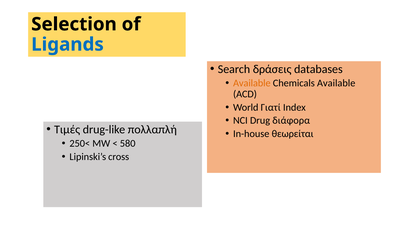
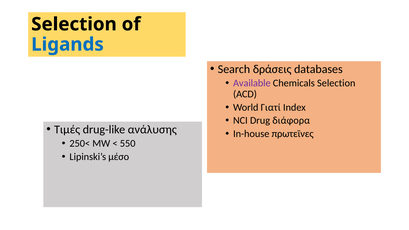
Available at (252, 83) colour: orange -> purple
Chemicals Available: Available -> Selection
πολλαπλή: πολλαπλή -> ανάλυσης
θεωρείται: θεωρείται -> πρωτεϊνες
580: 580 -> 550
cross: cross -> μέσο
